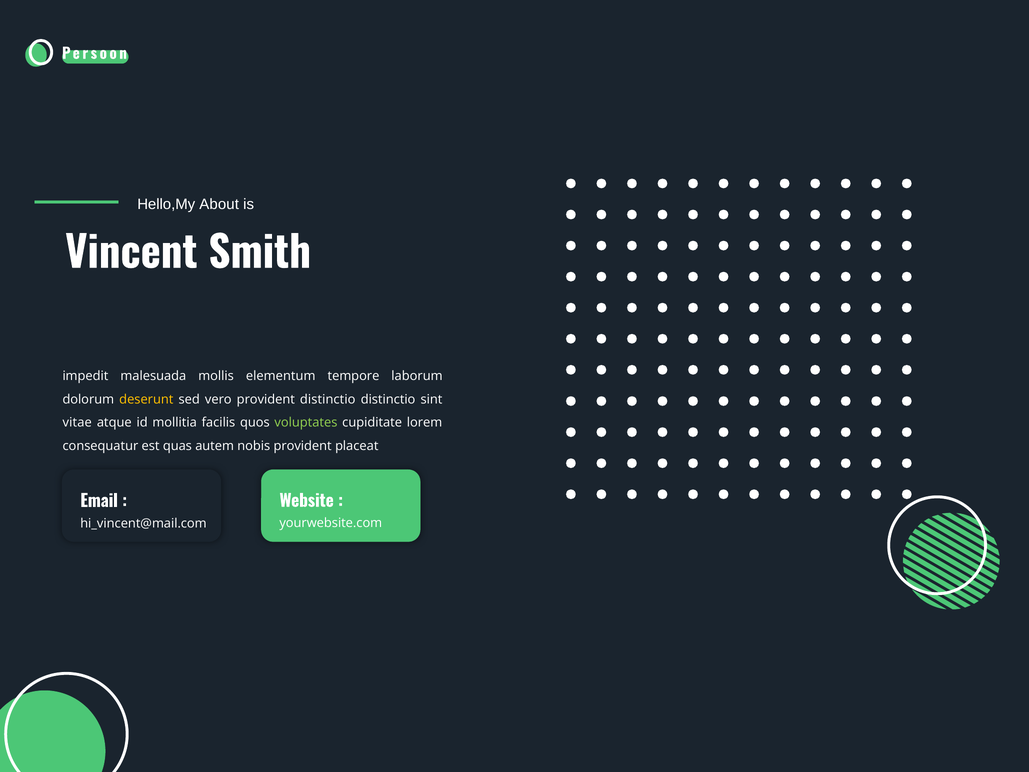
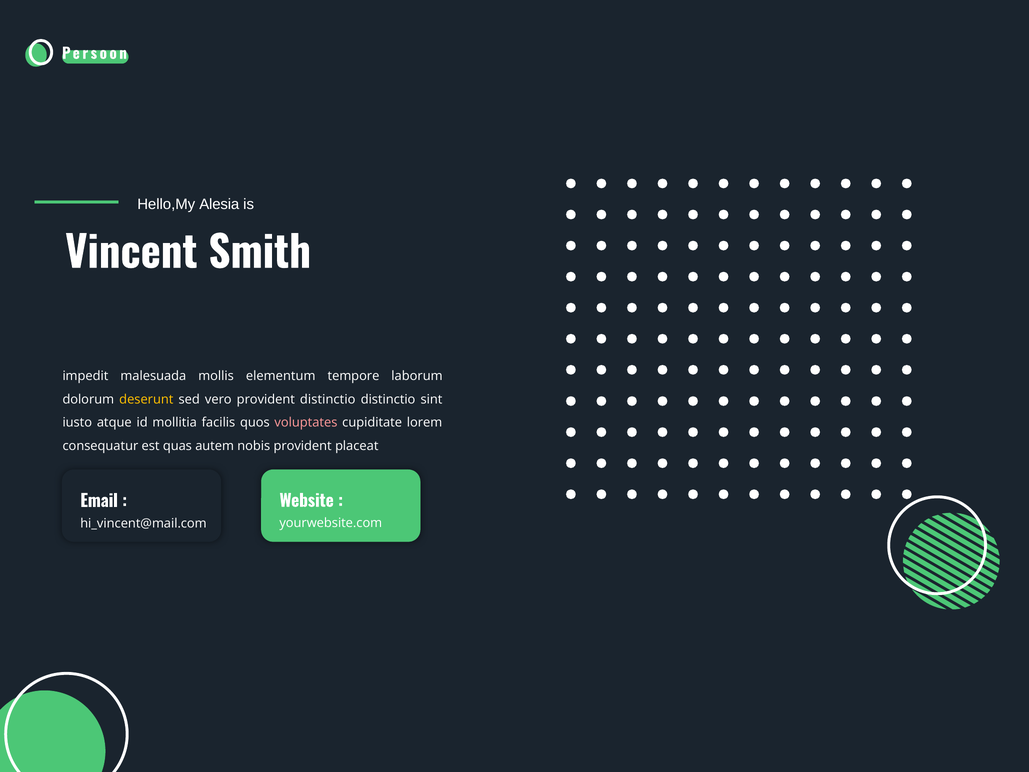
About: About -> Alesia
vitae: vitae -> iusto
voluptates colour: light green -> pink
